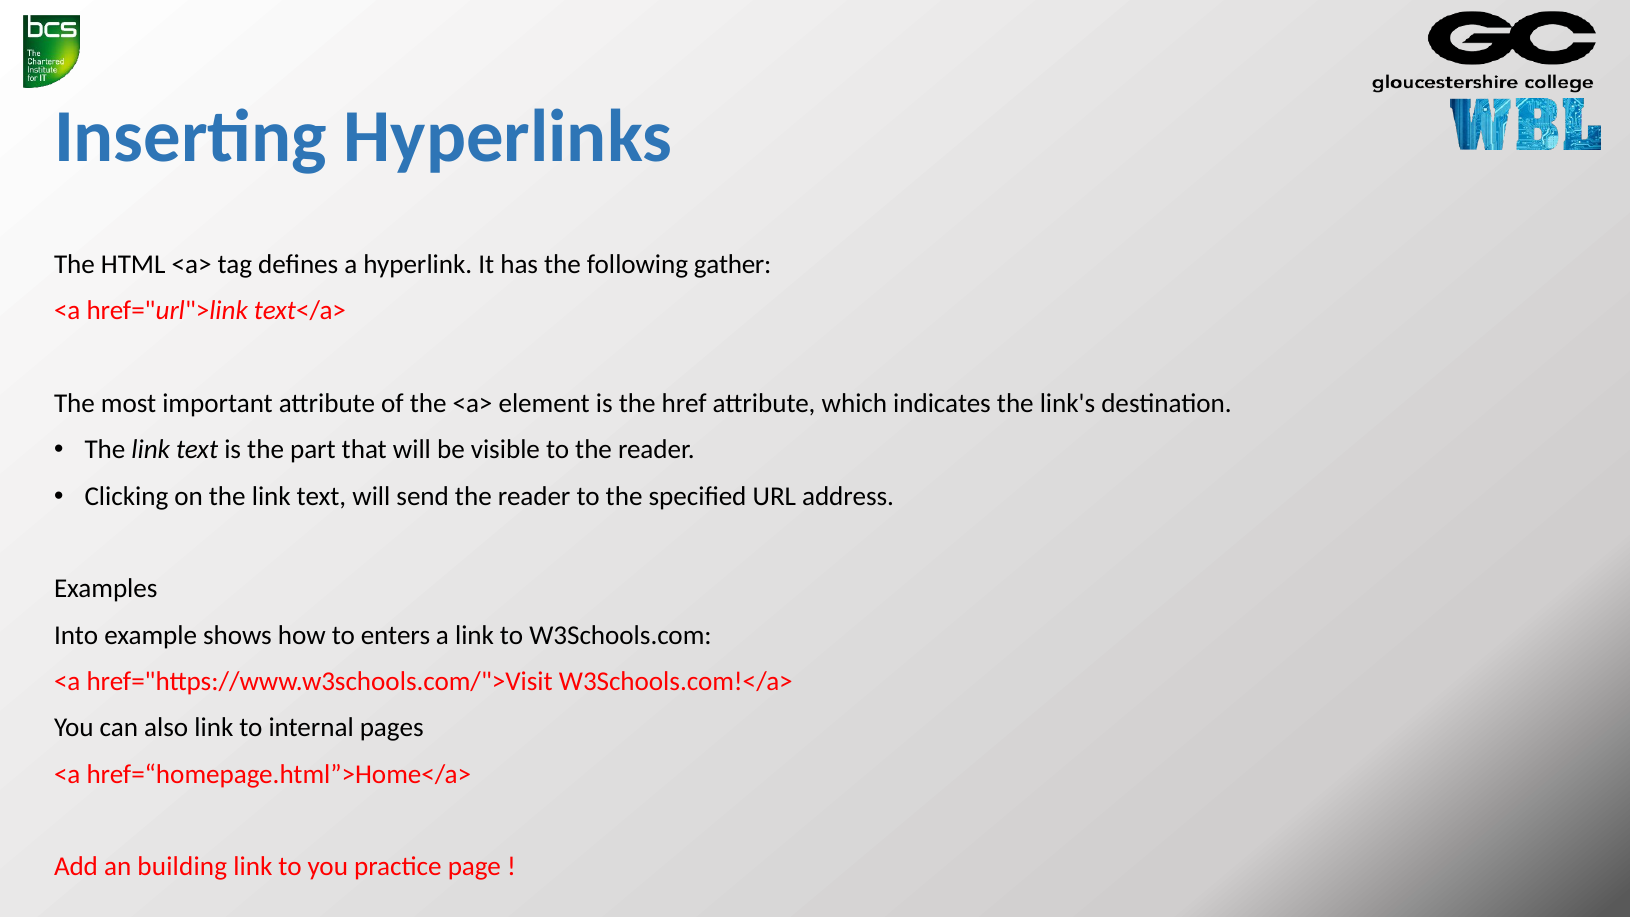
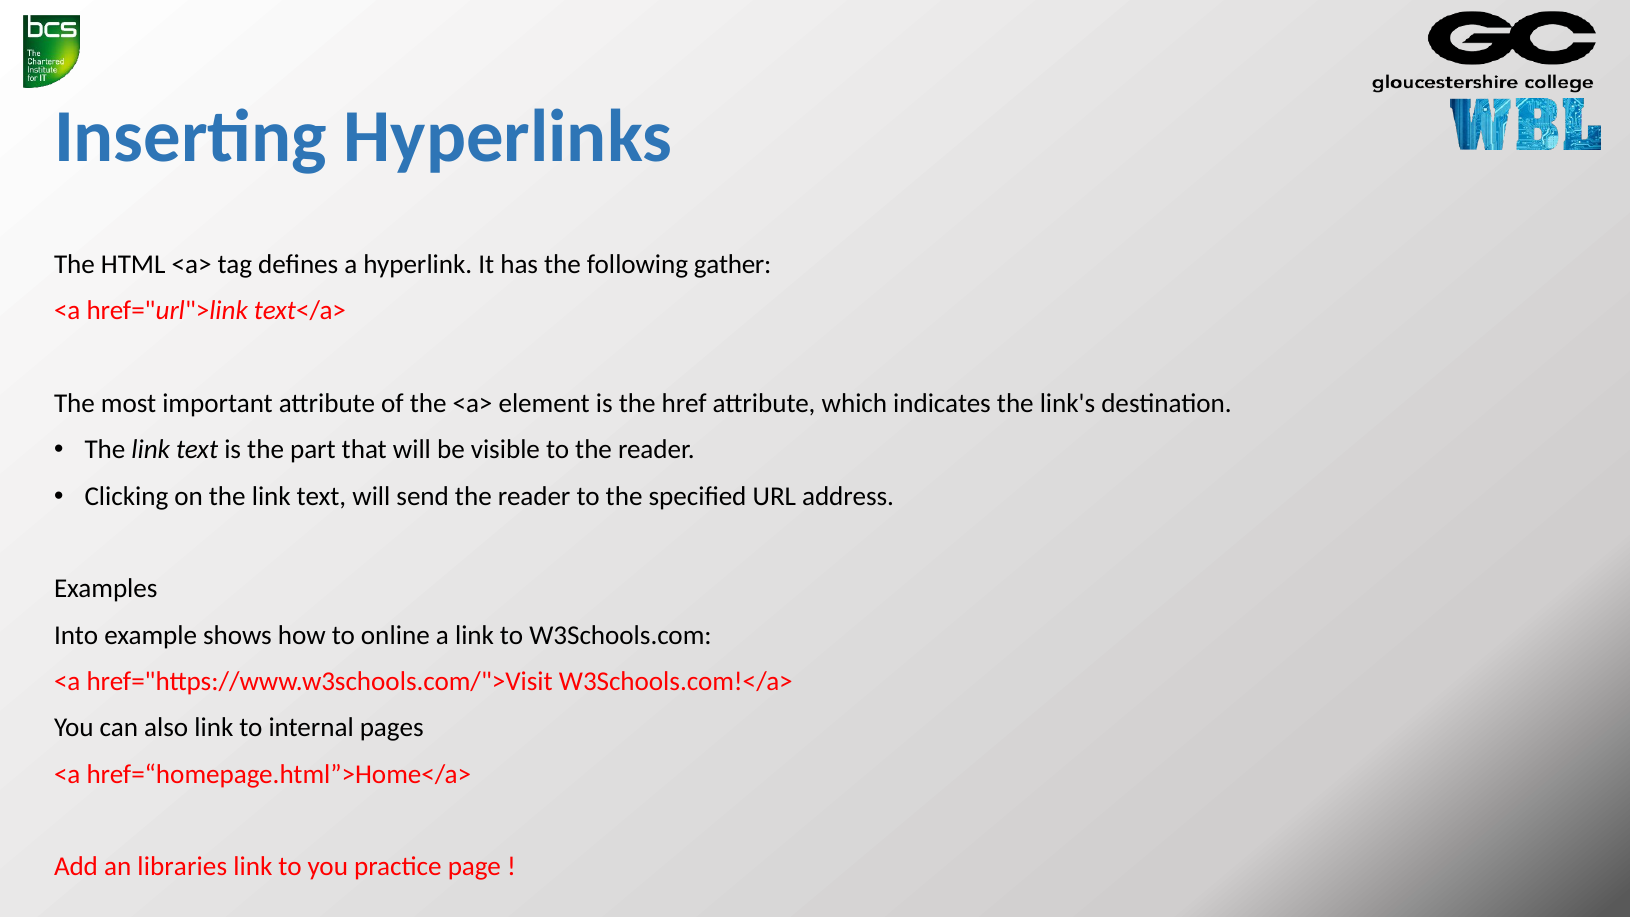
enters: enters -> online
building: building -> libraries
